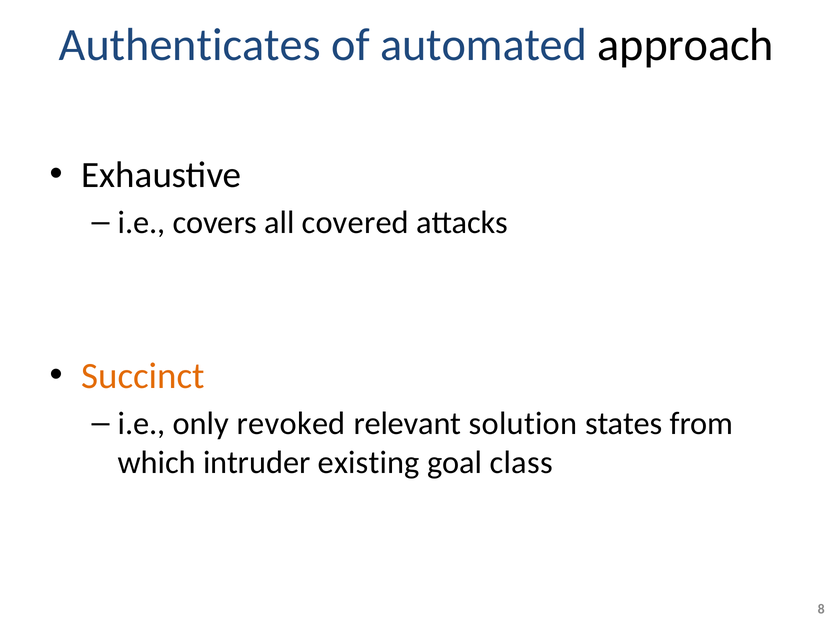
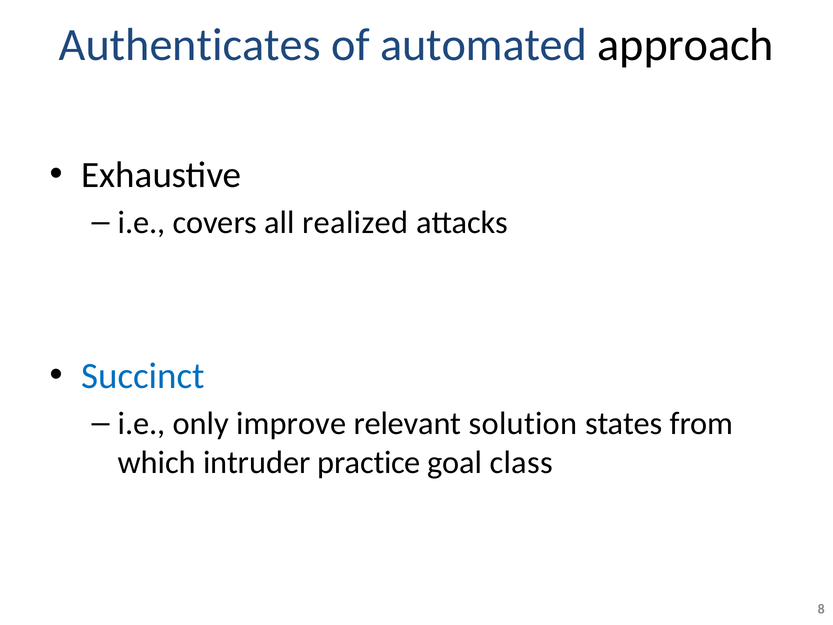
covered: covered -> realized
Succinct colour: orange -> blue
revoked: revoked -> improve
existing: existing -> practice
